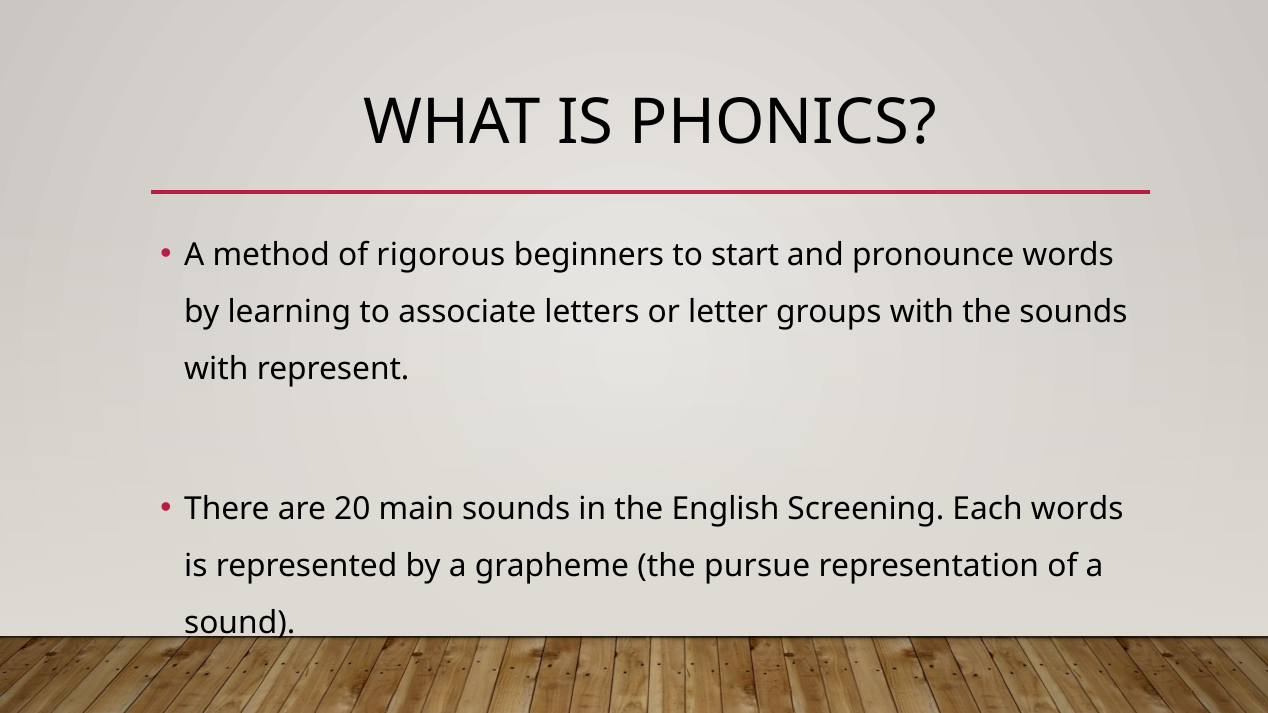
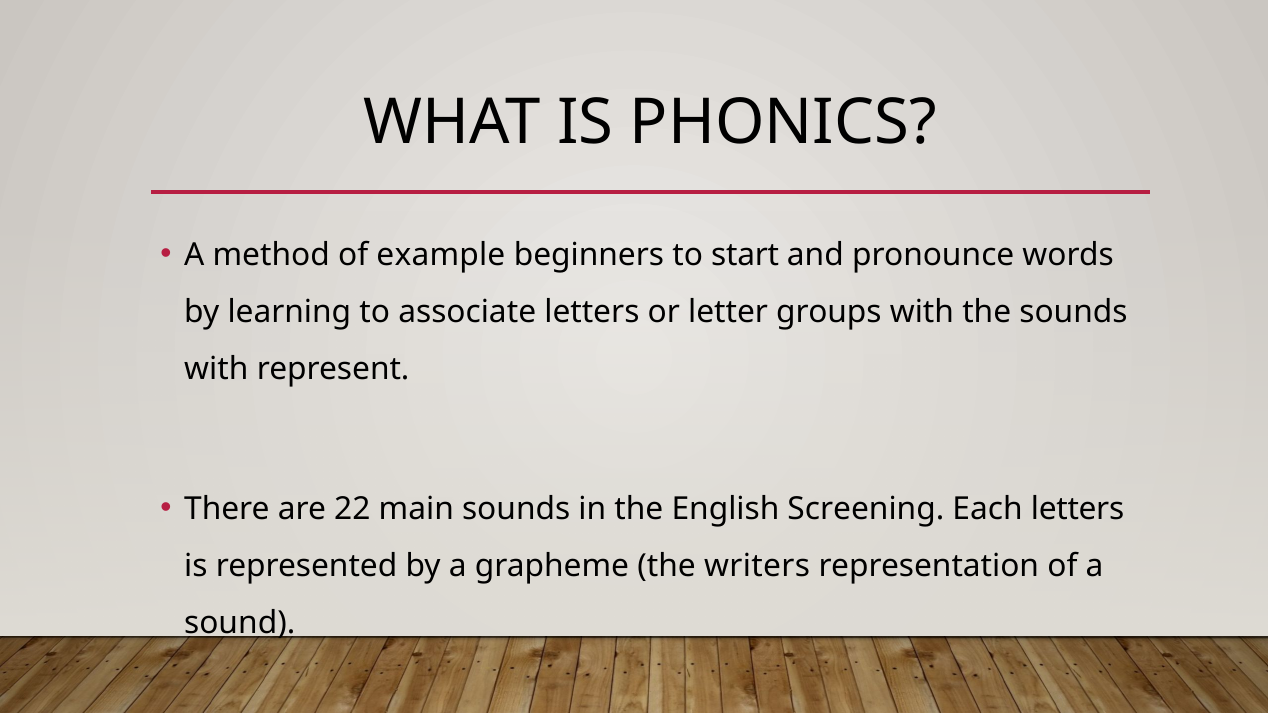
rigorous: rigorous -> example
20: 20 -> 22
Each words: words -> letters
pursue: pursue -> writers
